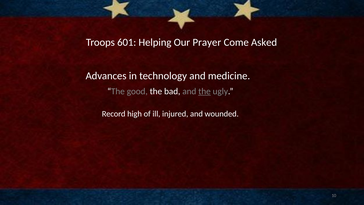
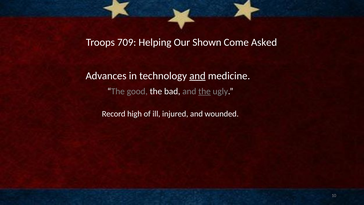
601: 601 -> 709
Prayer: Prayer -> Shown
and at (197, 76) underline: none -> present
